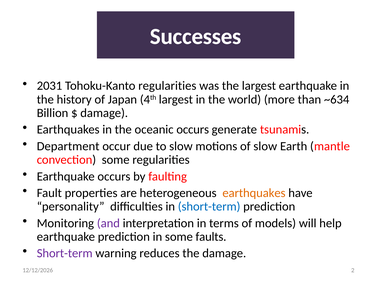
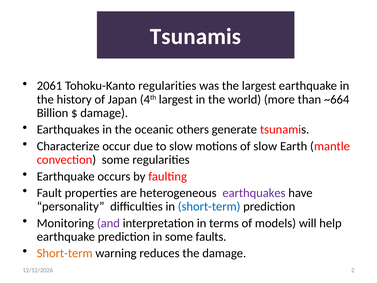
Successes at (196, 36): Successes -> Tsunamis
2031: 2031 -> 2061
~634: ~634 -> ~664
oceanic occurs: occurs -> others
Department: Department -> Characterize
earthquakes at (254, 193) colour: orange -> purple
Short-term at (65, 253) colour: purple -> orange
